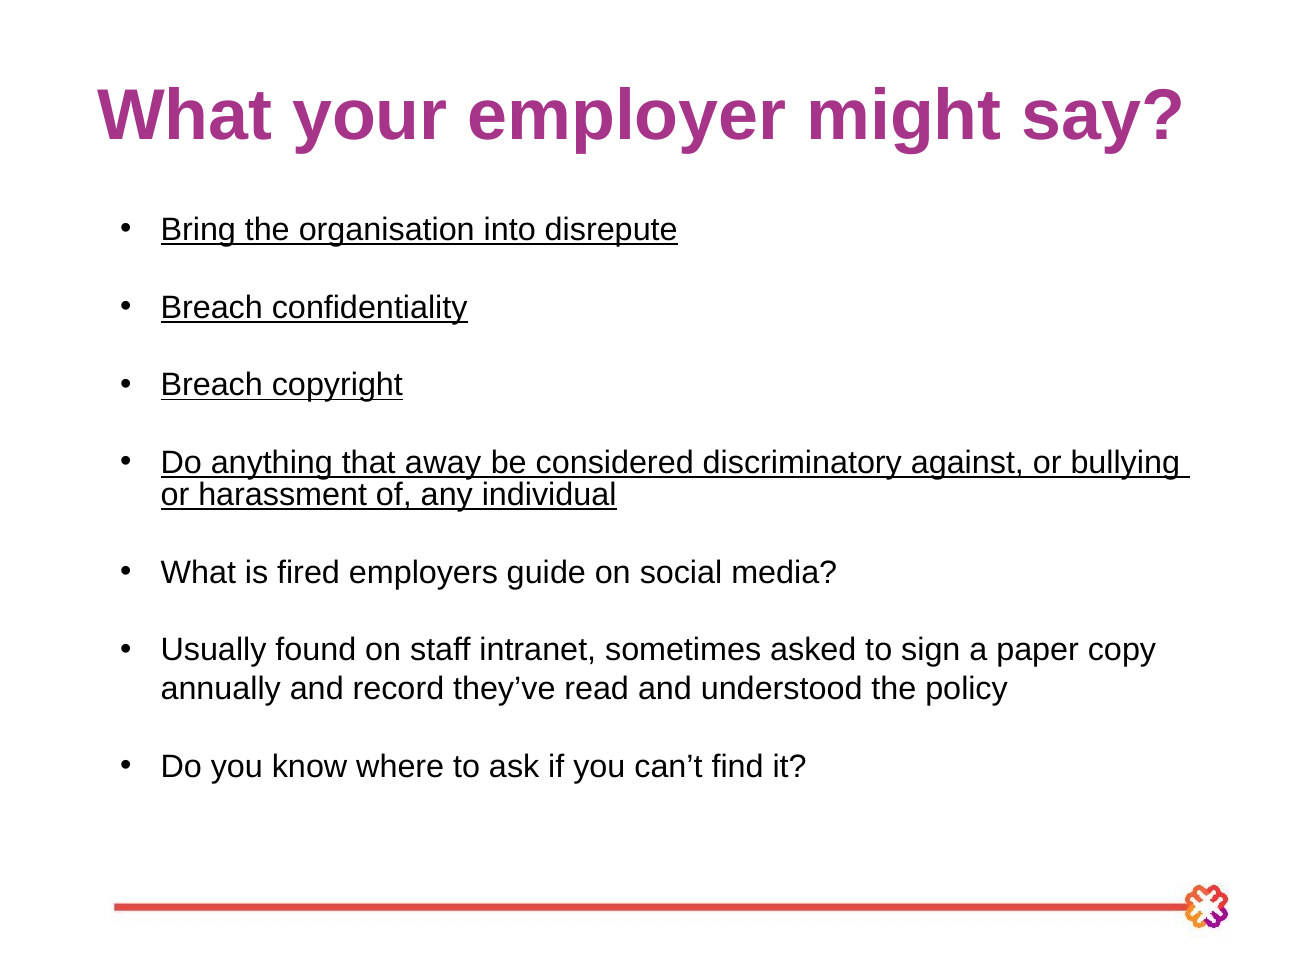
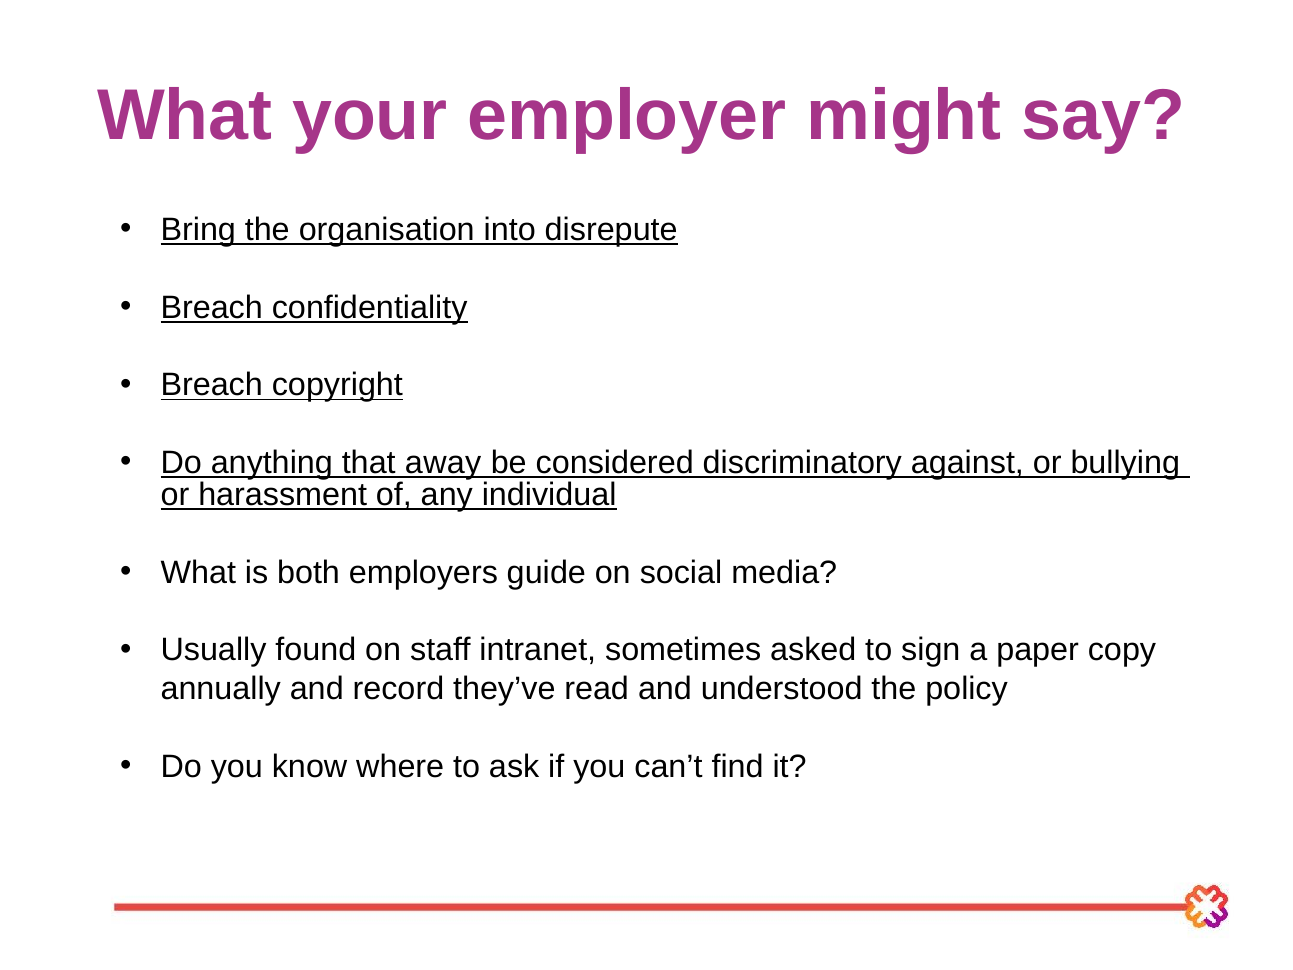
fired: fired -> both
